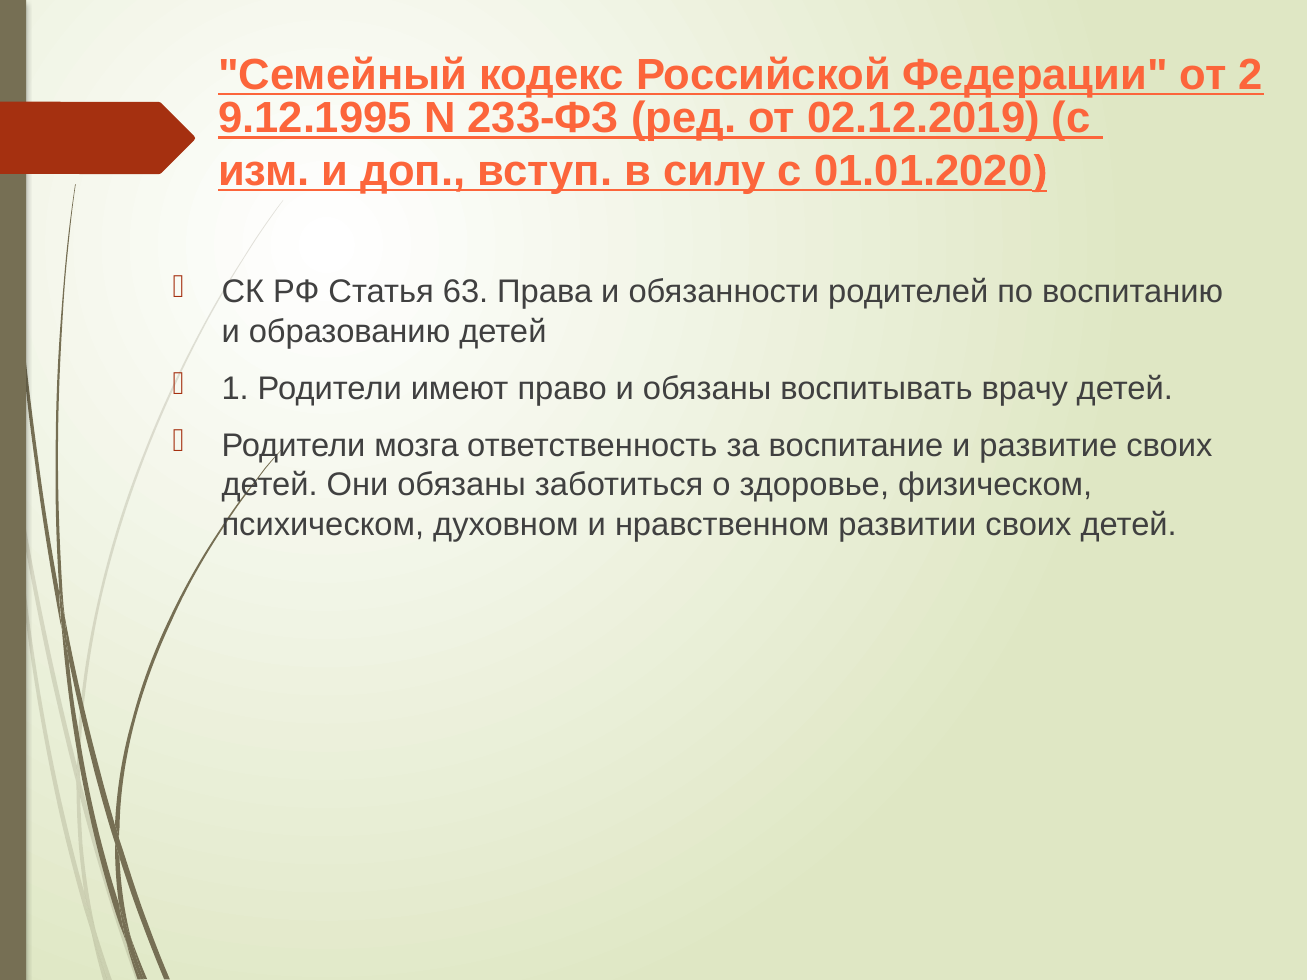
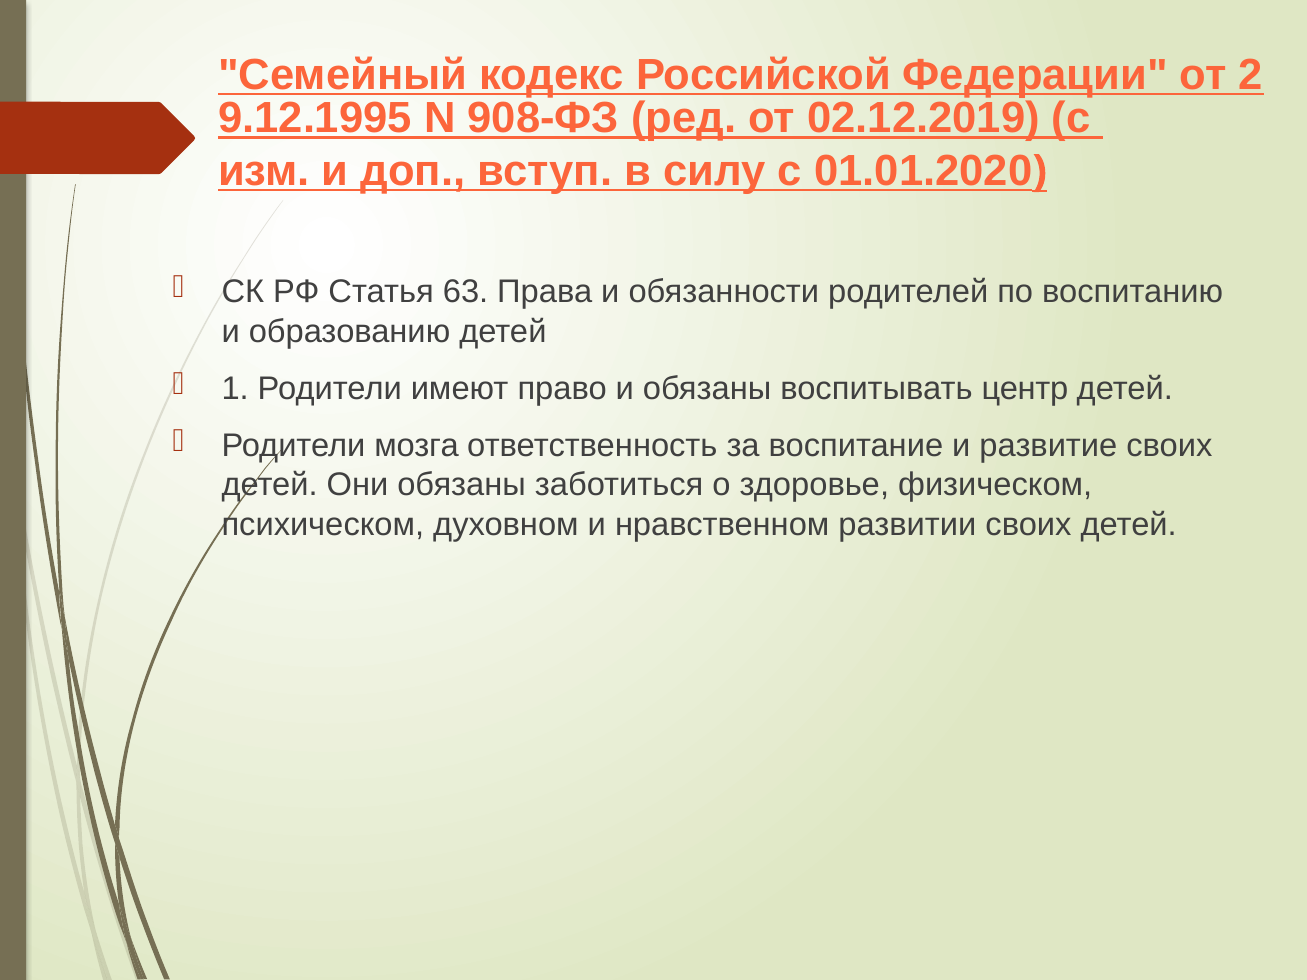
233-ФЗ: 233-ФЗ -> 908-ФЗ
врачу: врачу -> центр
